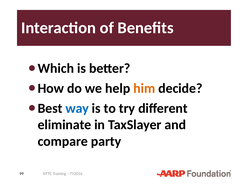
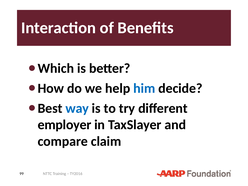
him colour: orange -> blue
eliminate: eliminate -> employer
party: party -> claim
